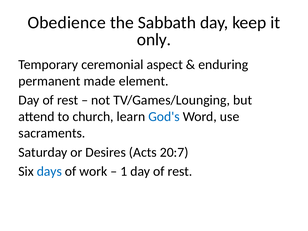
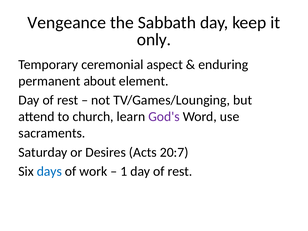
Obedience: Obedience -> Vengeance
made: made -> about
God's colour: blue -> purple
